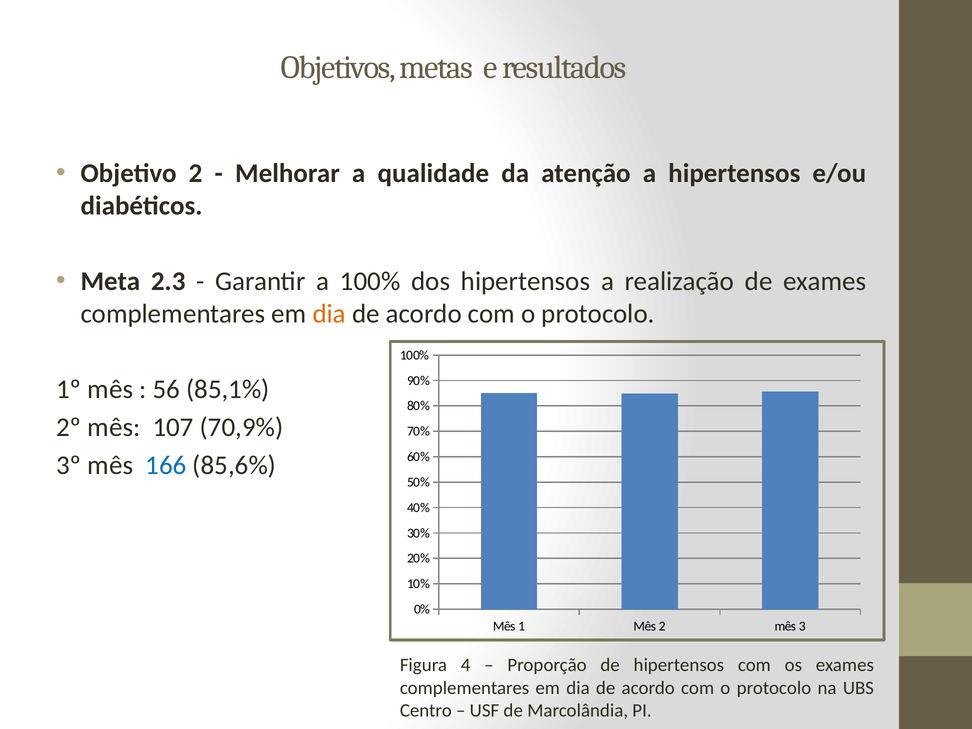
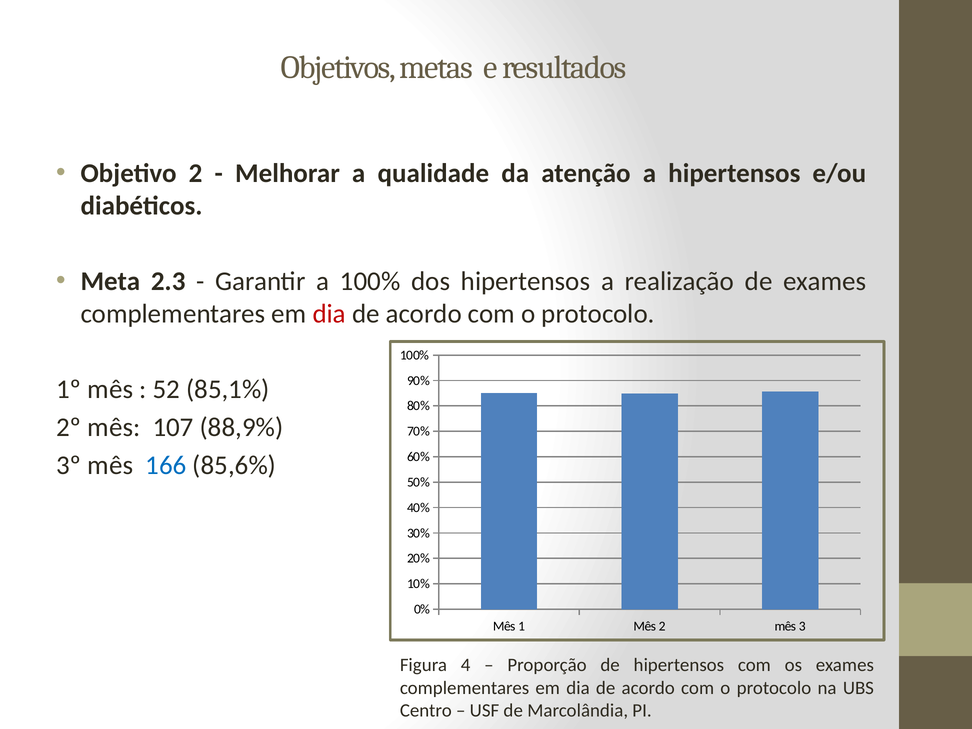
dia at (329, 314) colour: orange -> red
56: 56 -> 52
70,9%: 70,9% -> 88,9%
